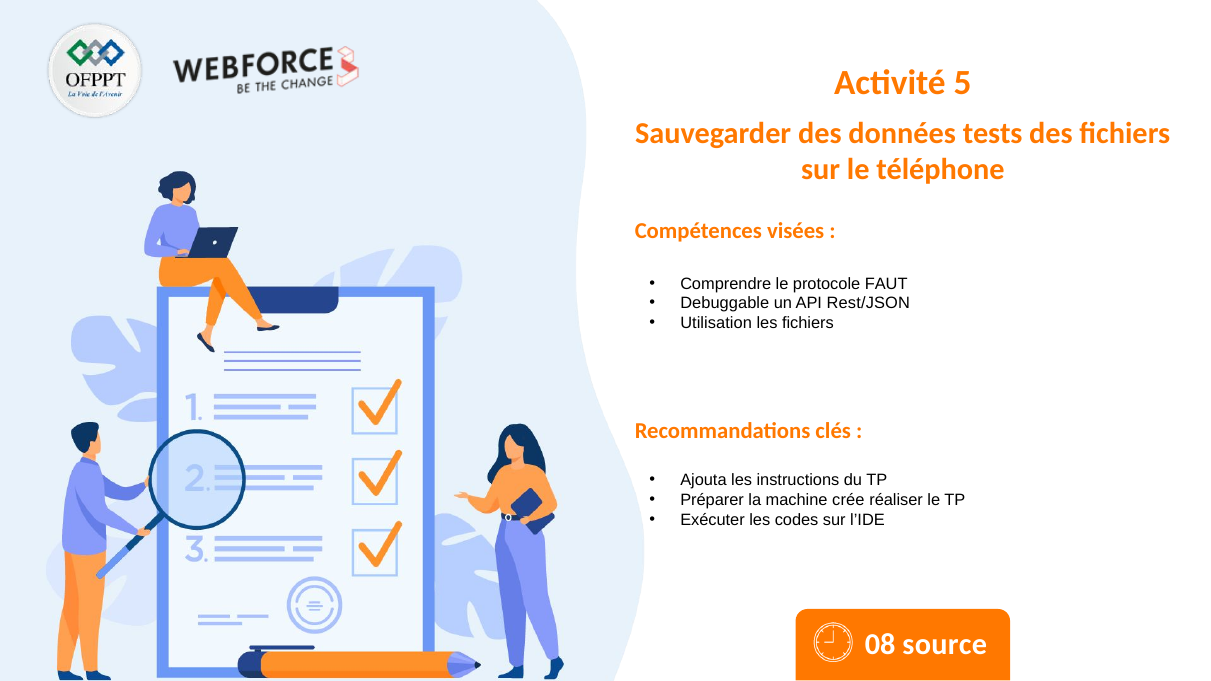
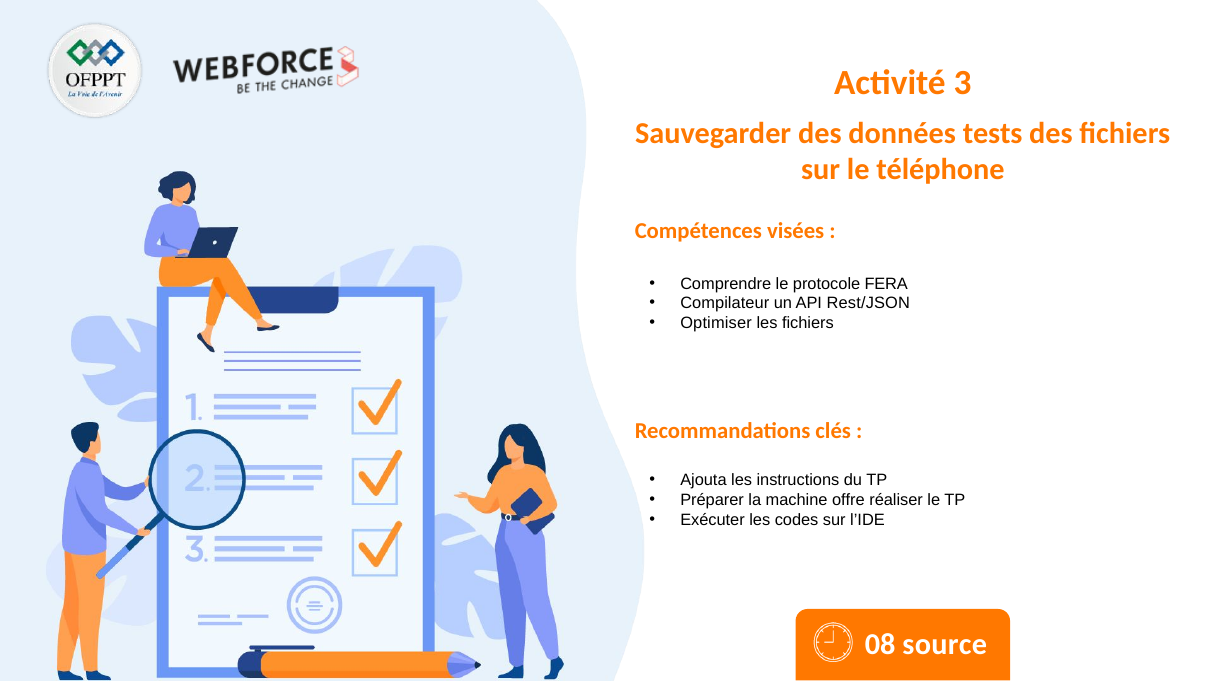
5: 5 -> 3
FAUT: FAUT -> FERA
Debuggable: Debuggable -> Compilateur
Utilisation: Utilisation -> Optimiser
crée: crée -> offre
